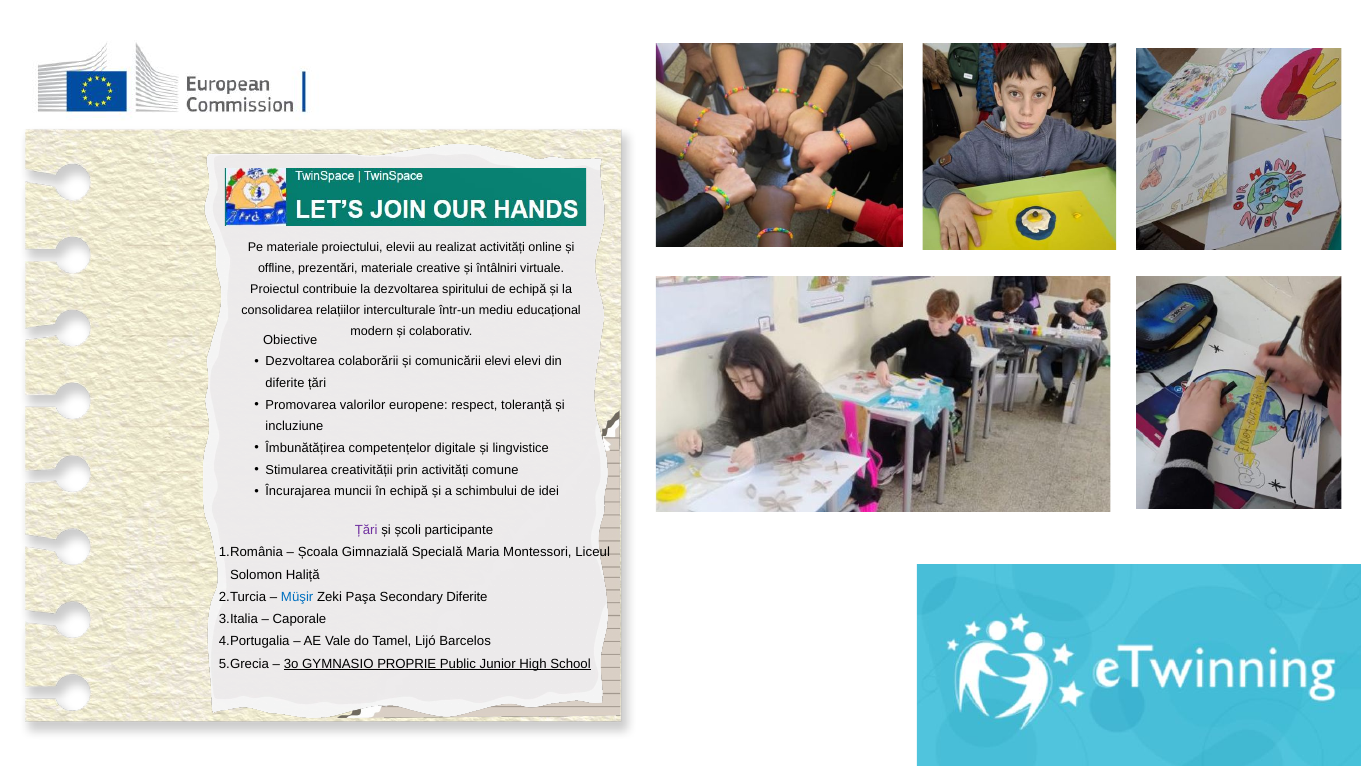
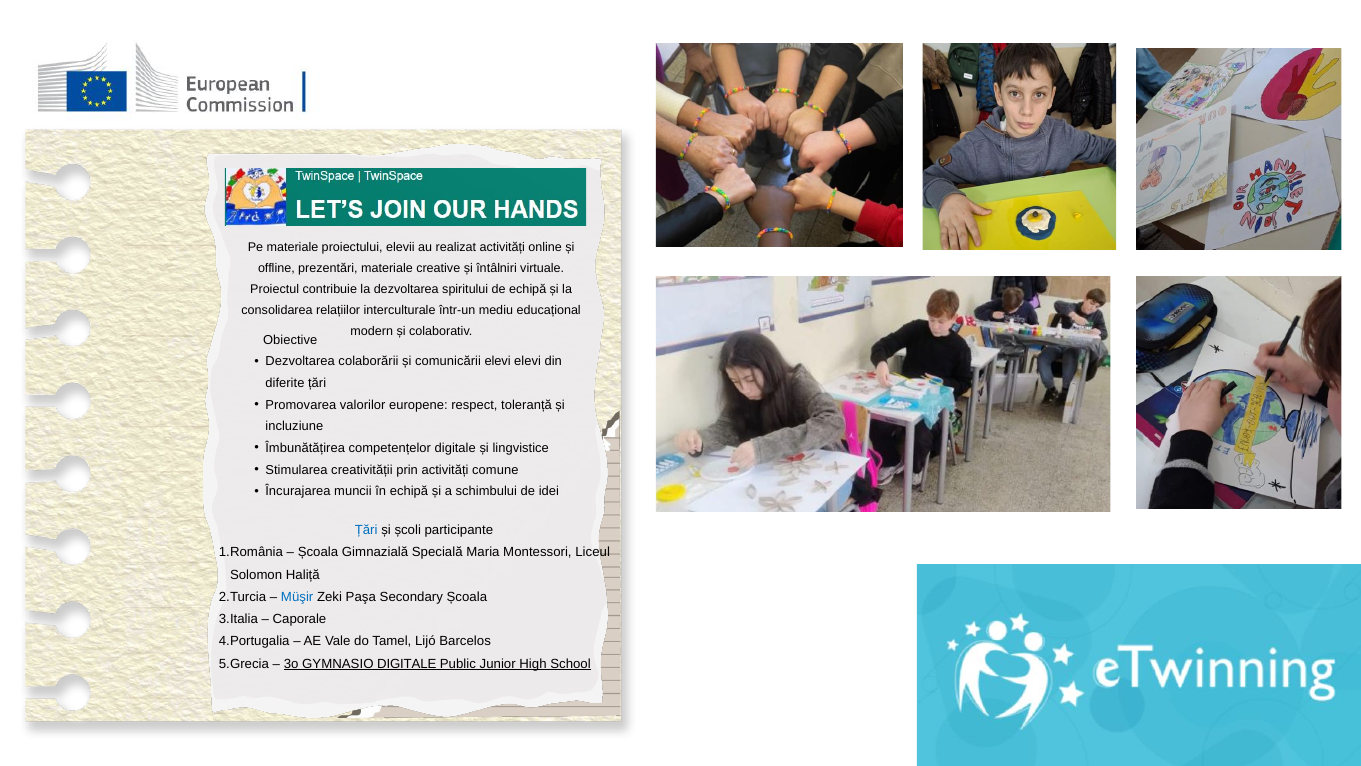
Țări at (366, 530) colour: purple -> blue
Secondary Diferite: Diferite -> Școala
GYMNASIO PROPRIE: PROPRIE -> DIGITALE
